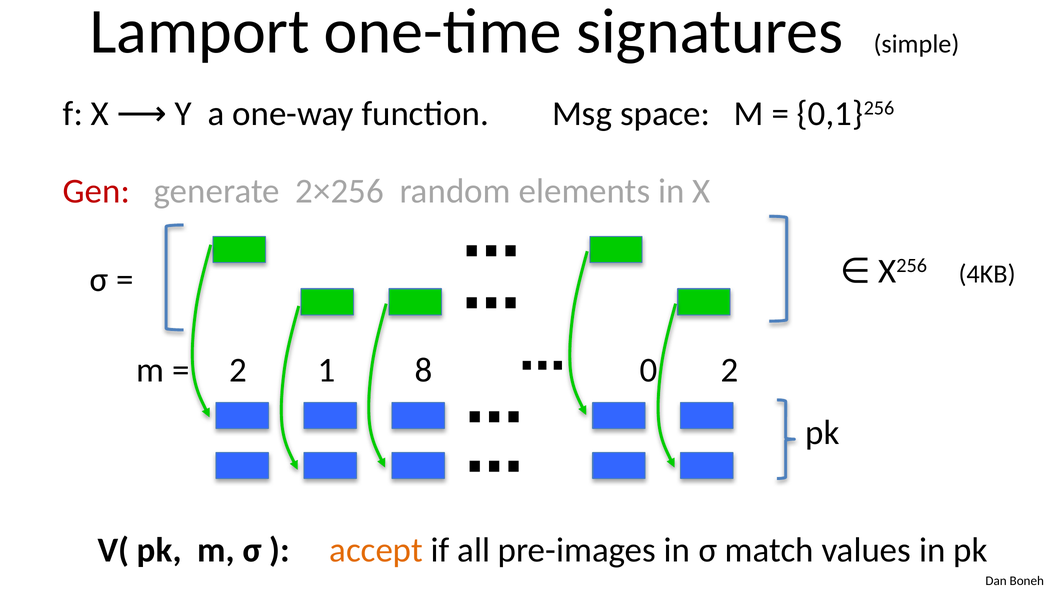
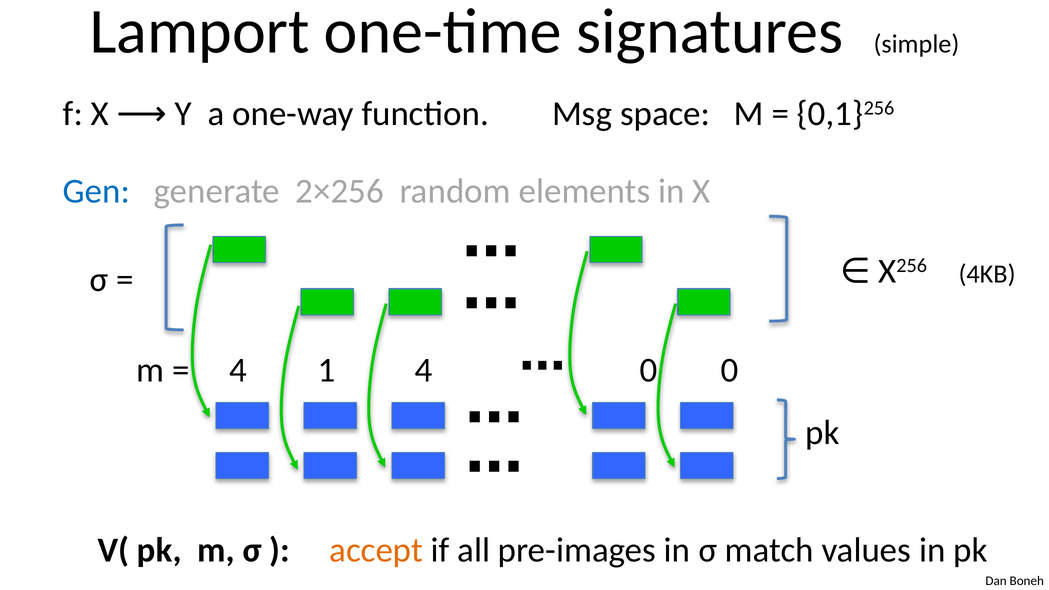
Gen colour: red -> blue
2 at (238, 370): 2 -> 4
1 8: 8 -> 4
2 at (730, 370): 2 -> 0
